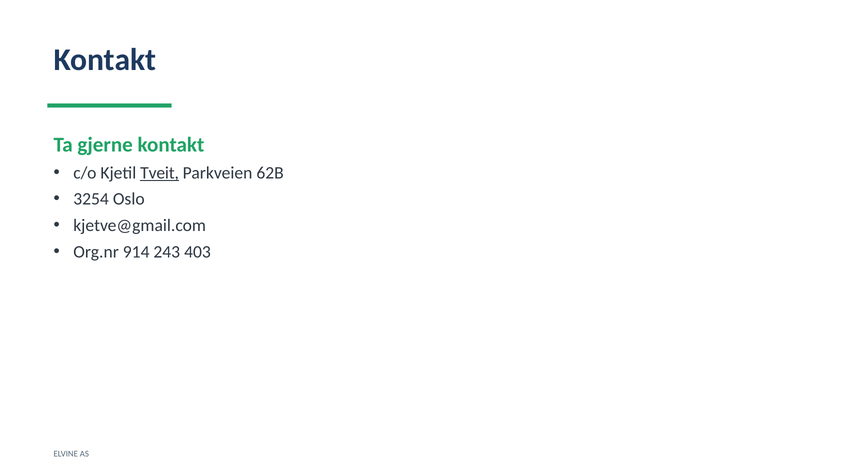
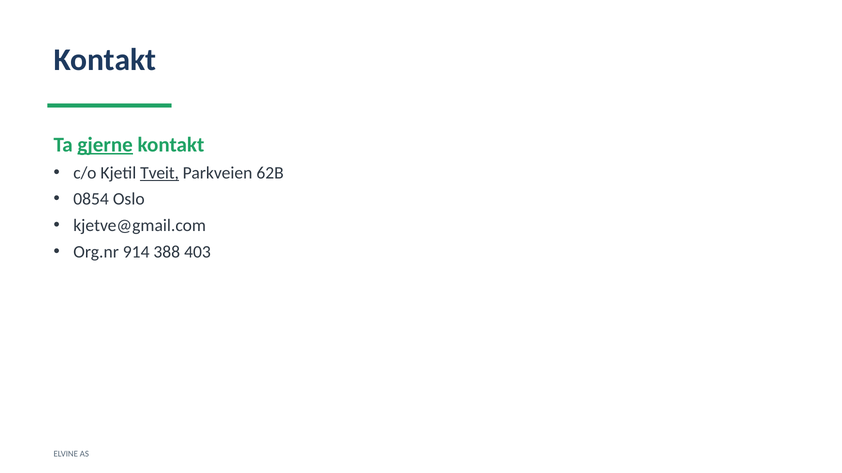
gjerne underline: none -> present
3254: 3254 -> 0854
243: 243 -> 388
